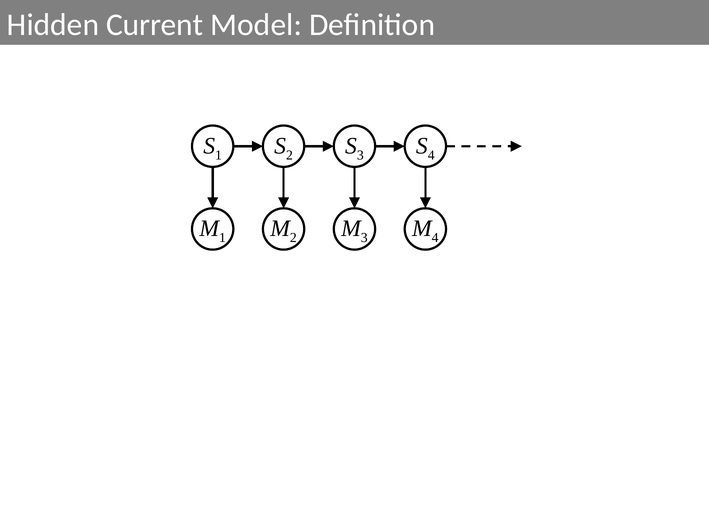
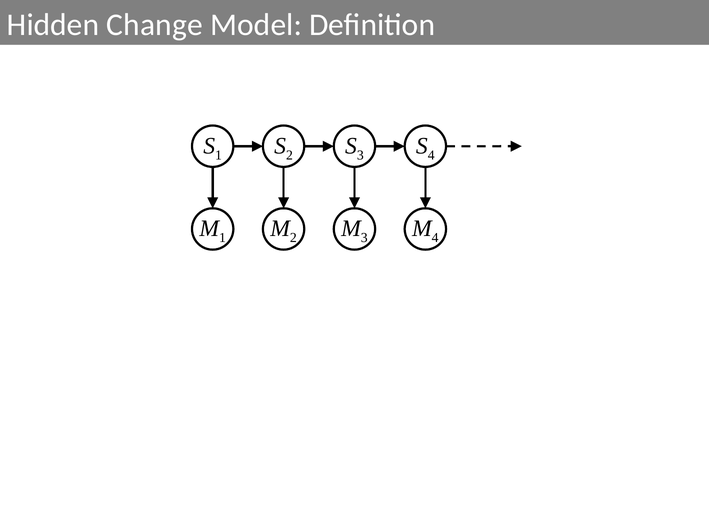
Current: Current -> Change
